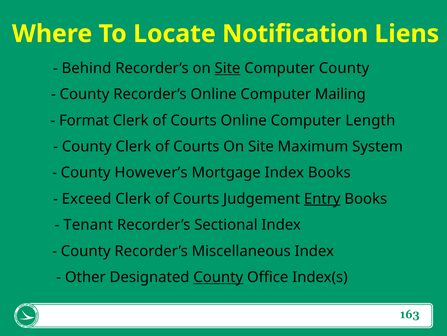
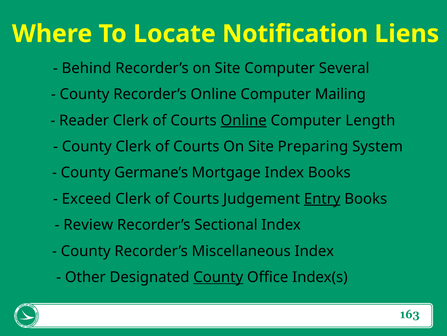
Site at (227, 68) underline: present -> none
Computer County: County -> Several
Format: Format -> Reader
Online at (244, 120) underline: none -> present
Maximum: Maximum -> Preparing
However’s: However’s -> Germane’s
Tenant: Tenant -> Review
